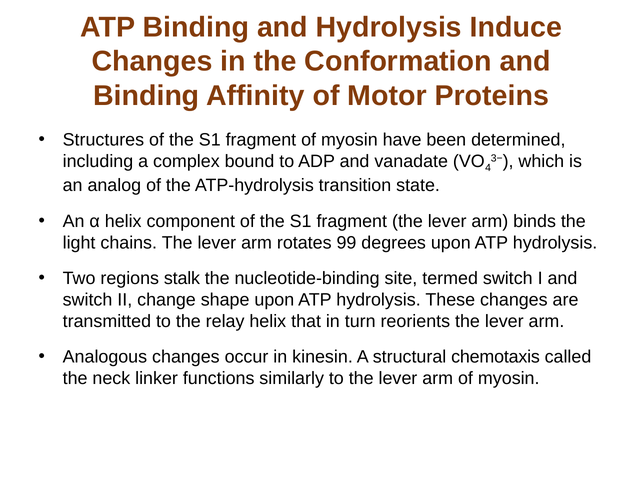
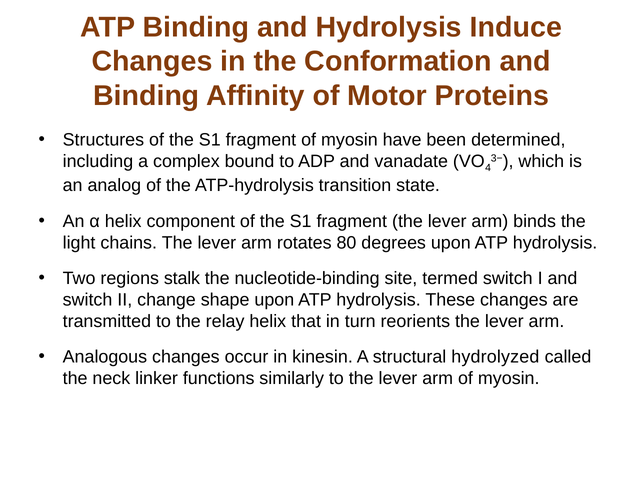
99: 99 -> 80
chemotaxis: chemotaxis -> hydrolyzed
